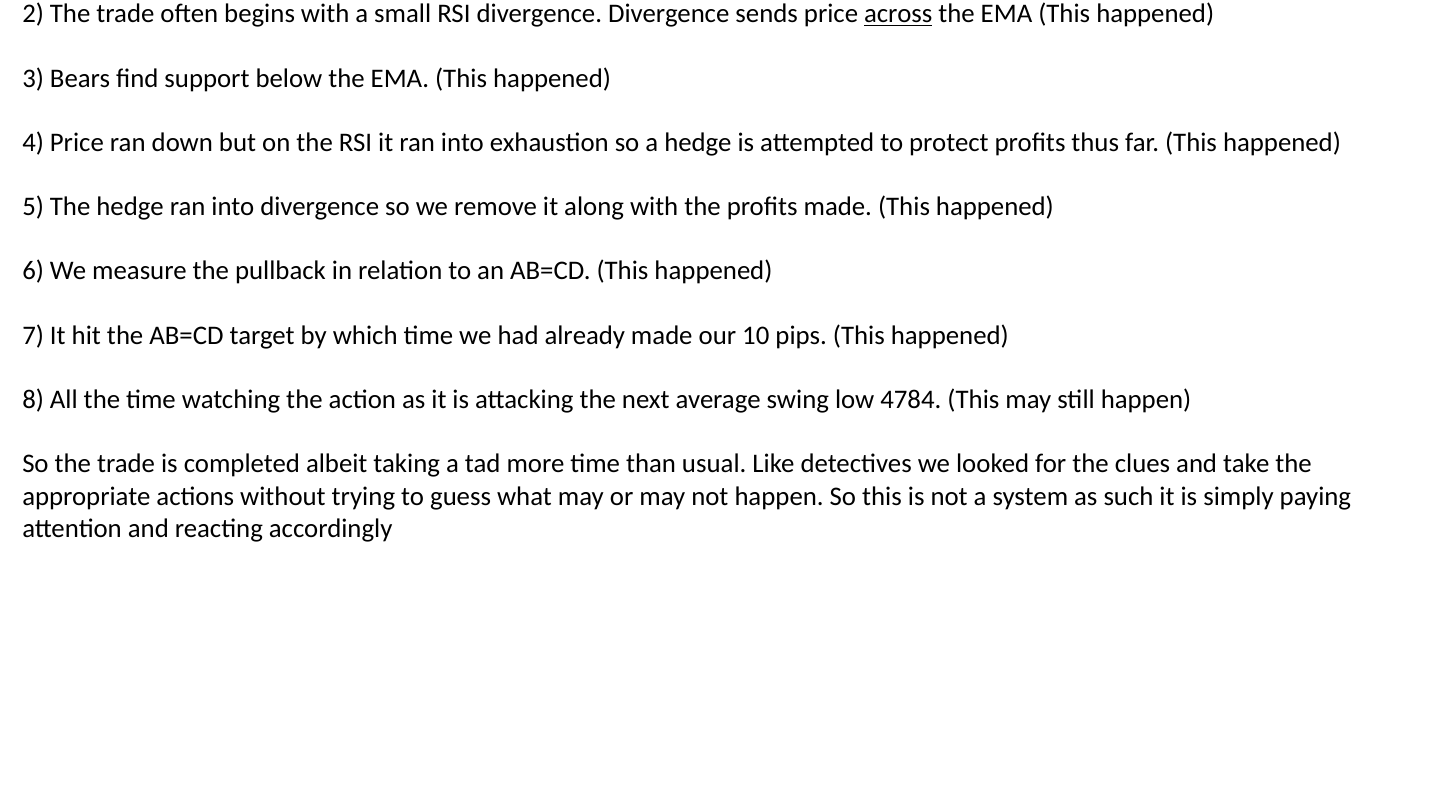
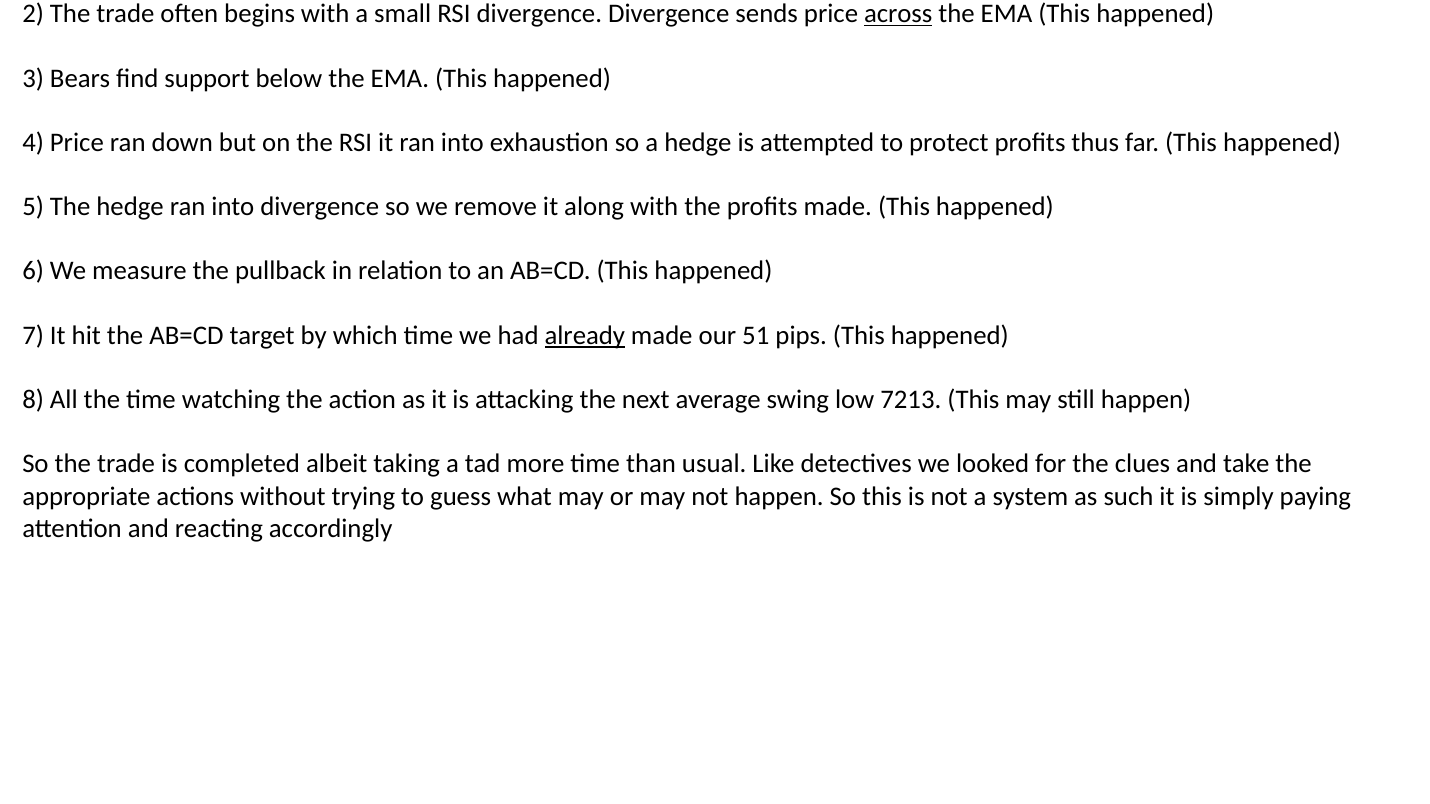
already underline: none -> present
10: 10 -> 51
4784: 4784 -> 7213
